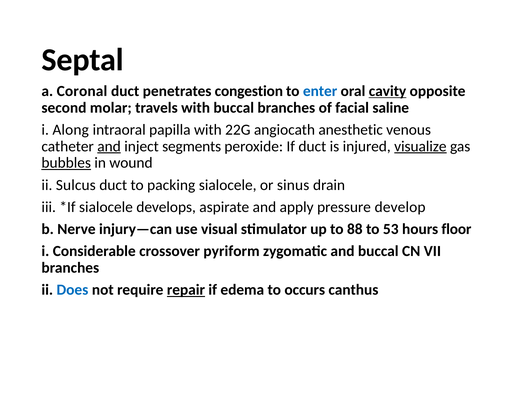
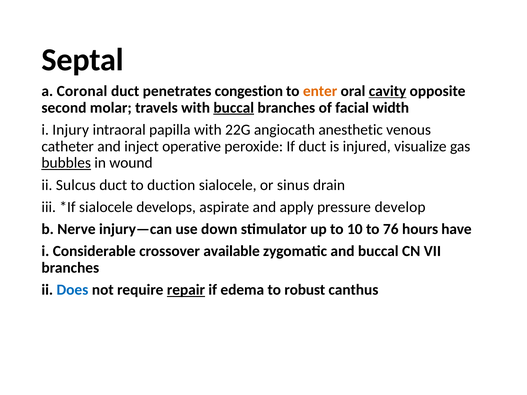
enter colour: blue -> orange
buccal at (234, 108) underline: none -> present
saline: saline -> width
Along: Along -> Injury
and at (109, 146) underline: present -> none
segments: segments -> operative
visualize underline: present -> none
packing: packing -> duction
visual: visual -> down
88: 88 -> 10
53: 53 -> 76
floor: floor -> have
pyriform: pyriform -> available
occurs: occurs -> robust
